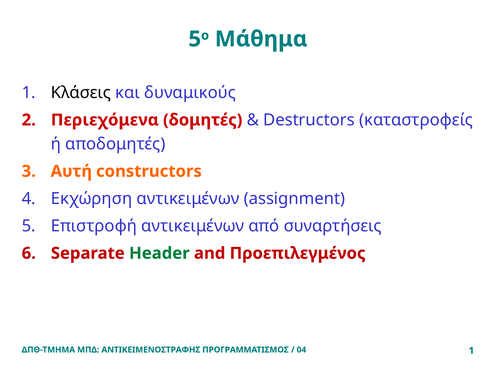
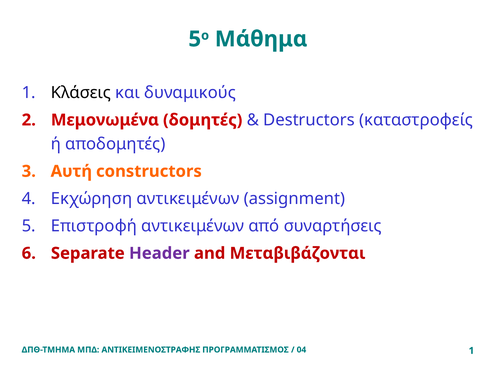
Περιεχόμενα: Περιεχόμενα -> Μεμονωμένα
Header colour: green -> purple
Προεπιλεγμένος: Προεπιλεγμένος -> Μεταβιβάζονται
